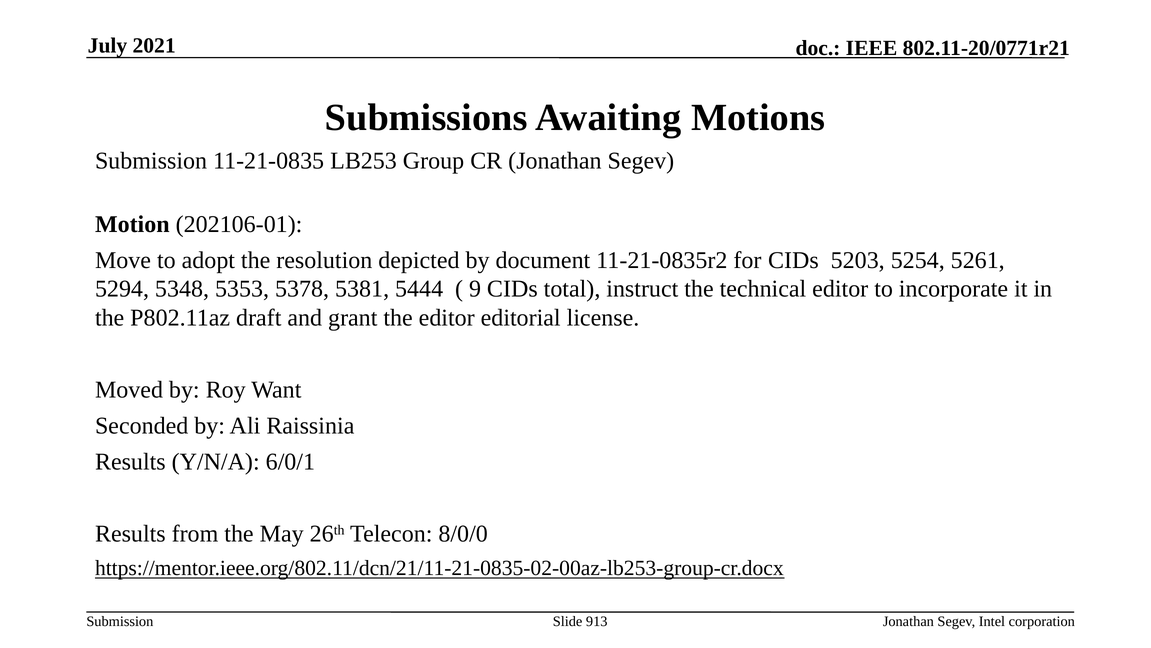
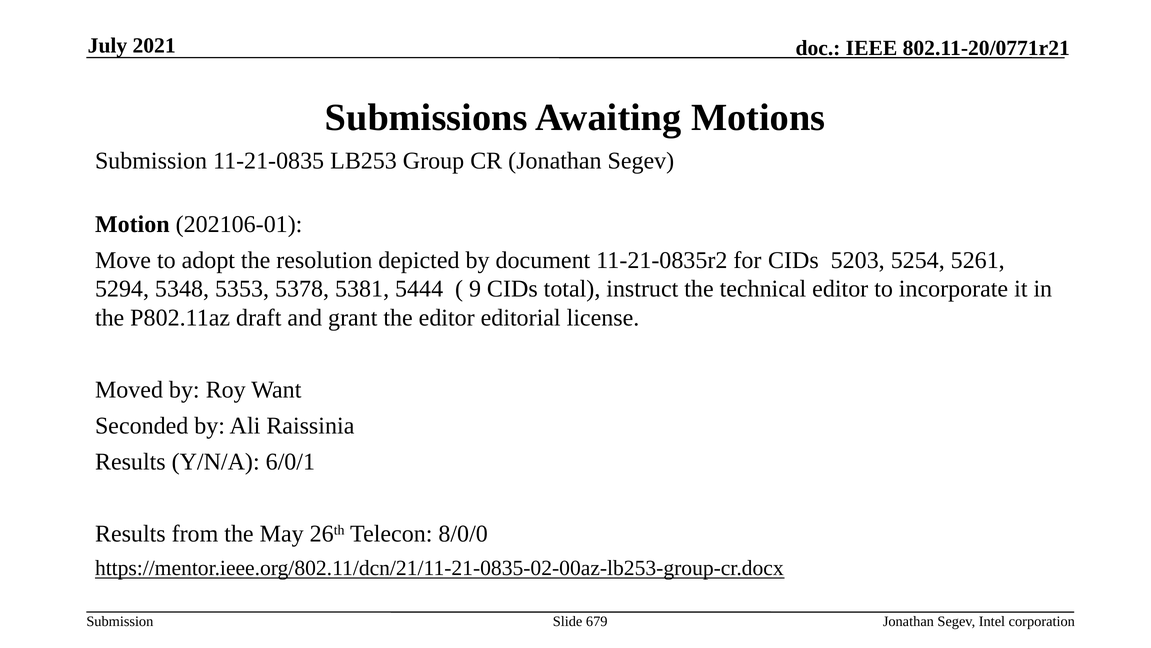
913: 913 -> 679
